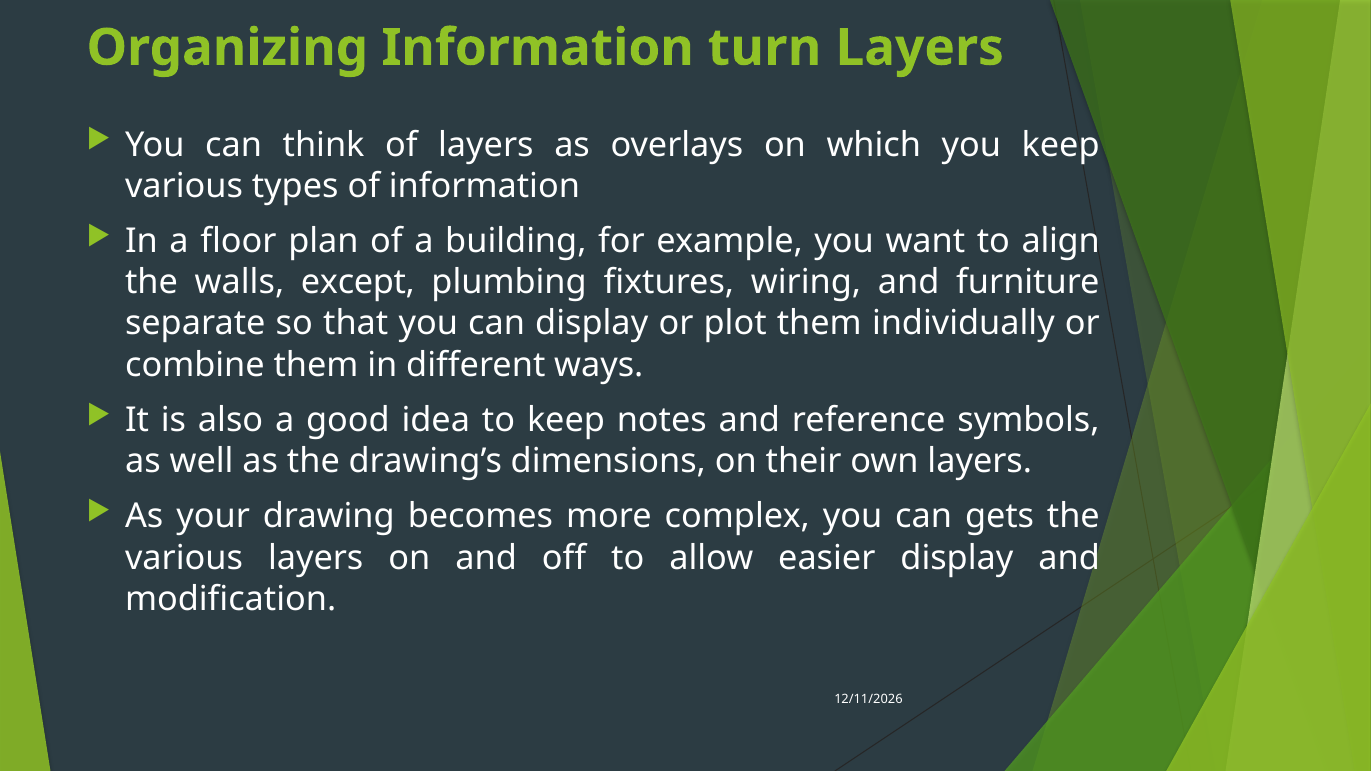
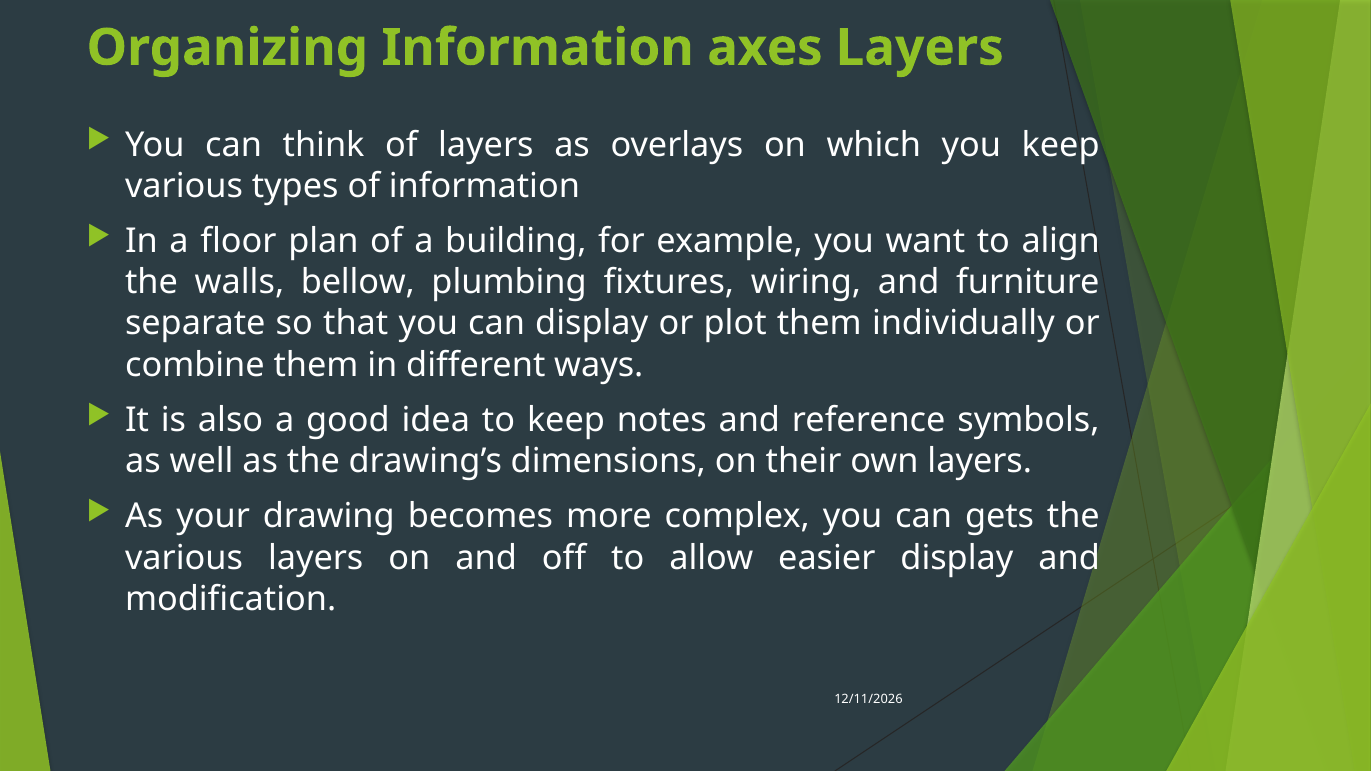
turn: turn -> axes
except: except -> bellow
